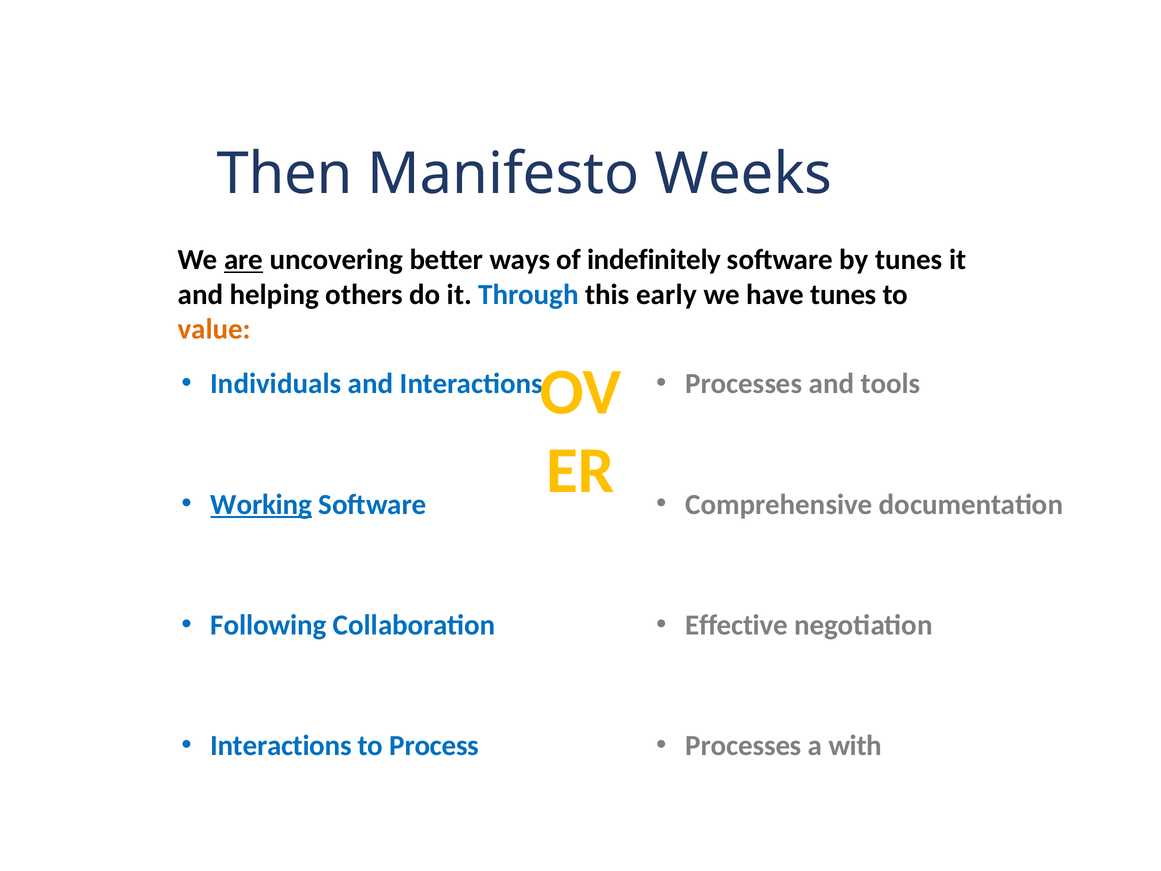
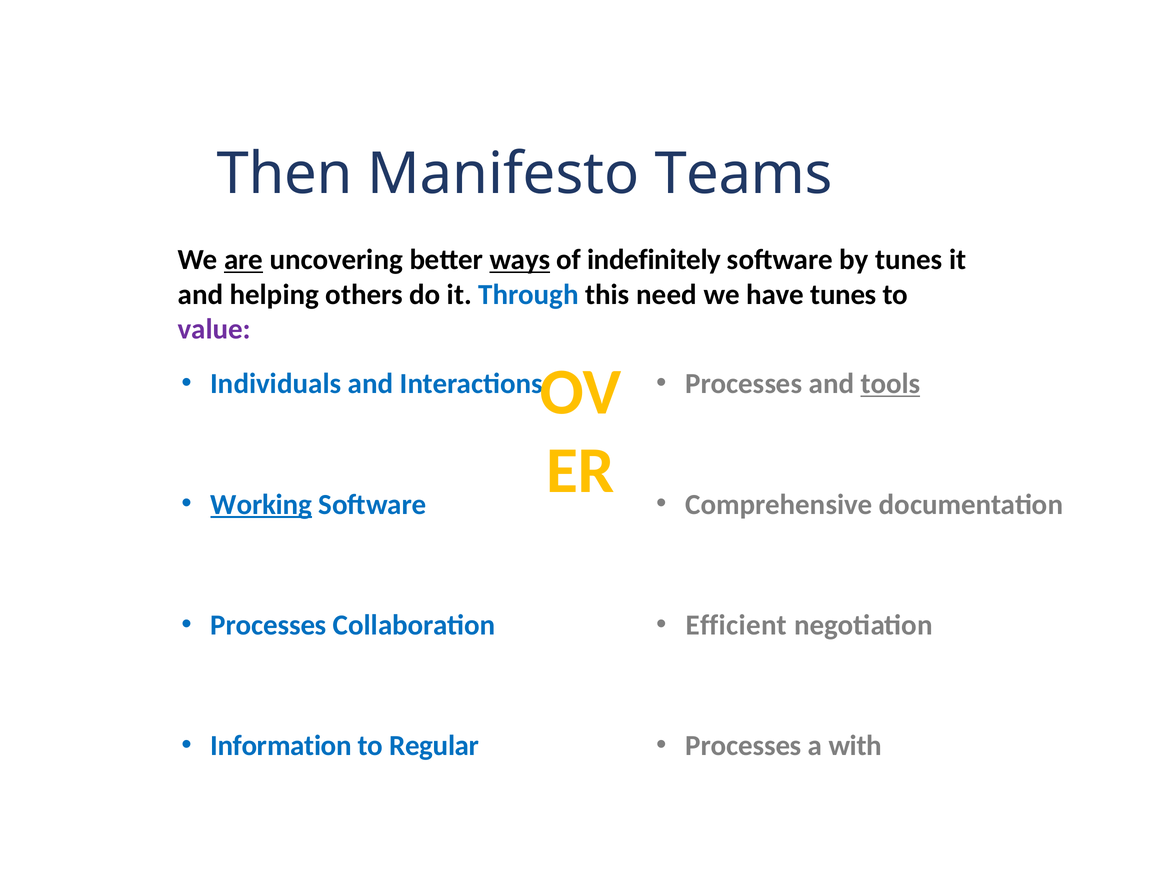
Weeks: Weeks -> Teams
ways underline: none -> present
early: early -> need
value colour: orange -> purple
tools underline: none -> present
Following at (268, 625): Following -> Processes
Effective: Effective -> Efficient
Interactions at (281, 746): Interactions -> Information
Process: Process -> Regular
